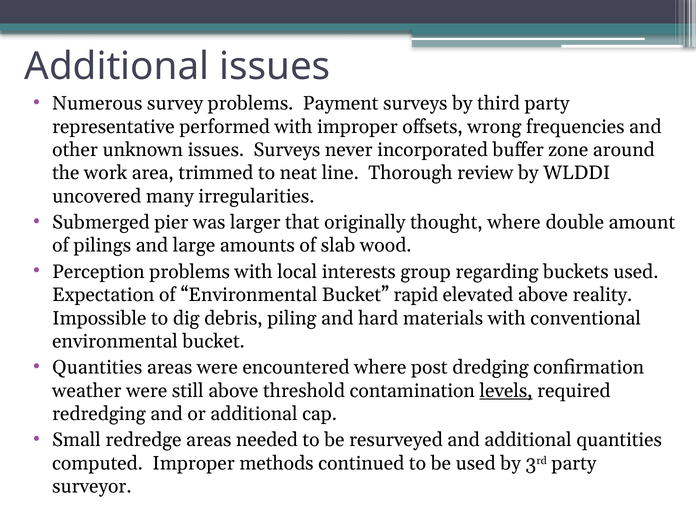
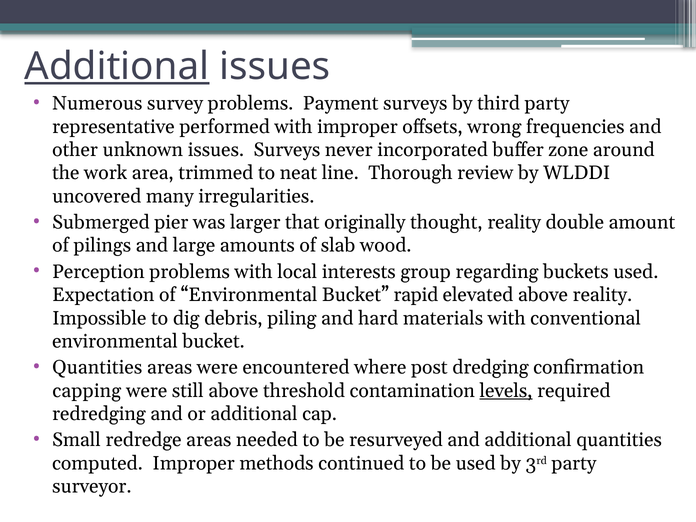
Additional at (117, 66) underline: none -> present
thought where: where -> reality
weather: weather -> capping
